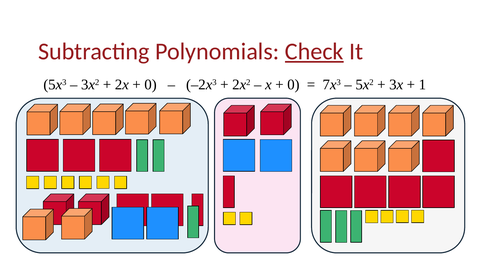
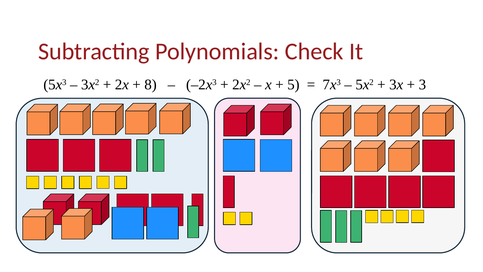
Check underline: present -> none
0 at (151, 85): 0 -> 8
0 at (293, 85): 0 -> 5
1: 1 -> 3
